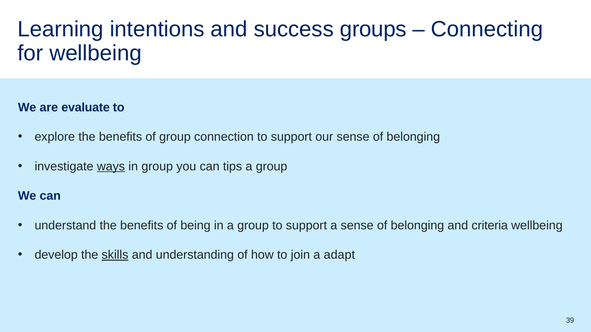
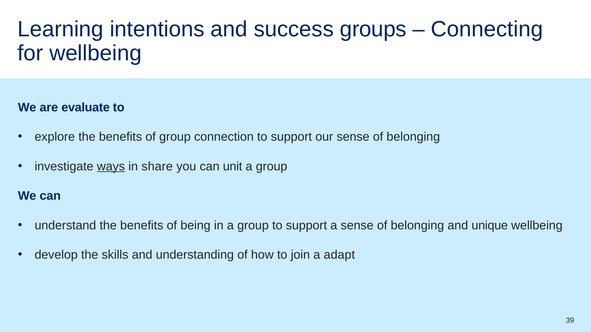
in group: group -> share
tips: tips -> unit
criteria: criteria -> unique
skills underline: present -> none
